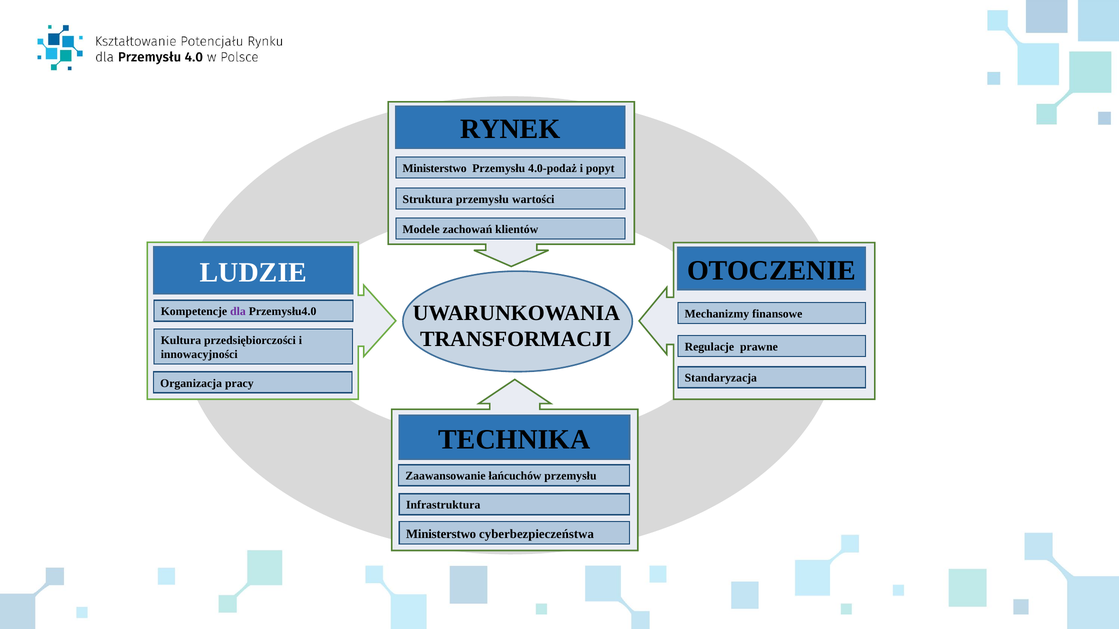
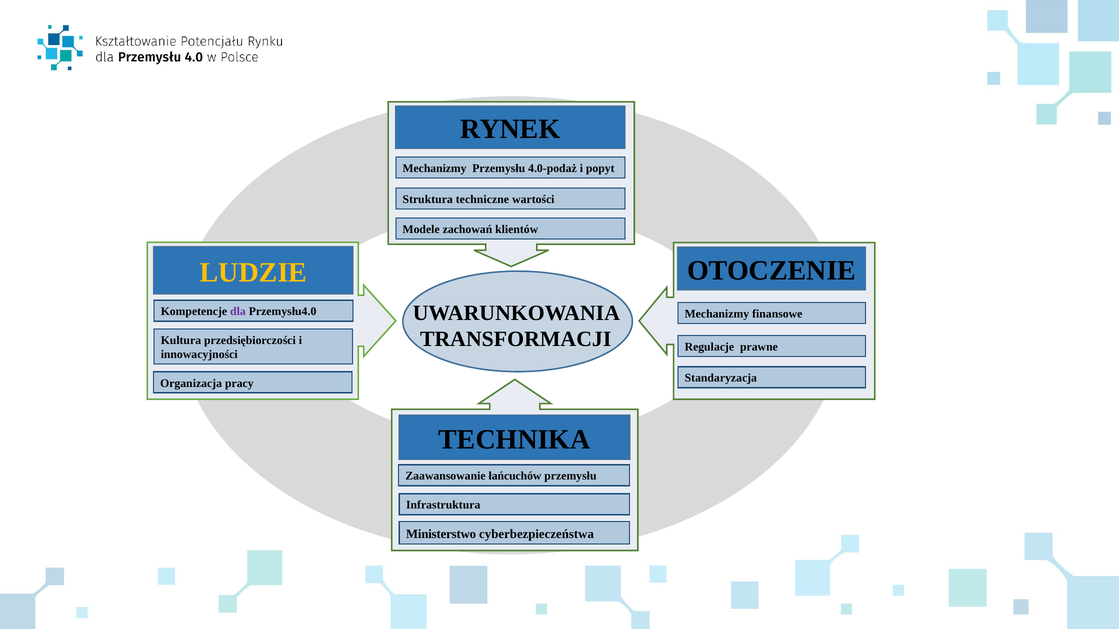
Ministerstwo at (435, 168): Ministerstwo -> Mechanizmy
Struktura przemysłu: przemysłu -> techniczne
LUDZIE colour: white -> yellow
